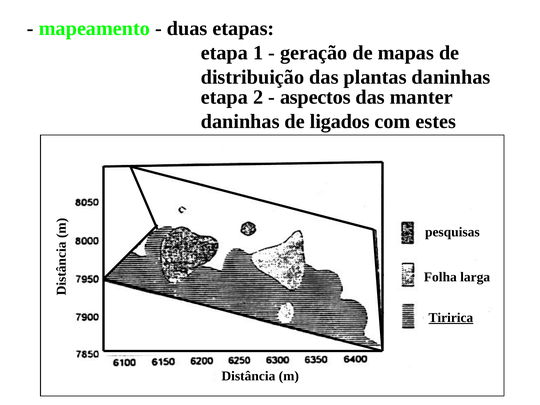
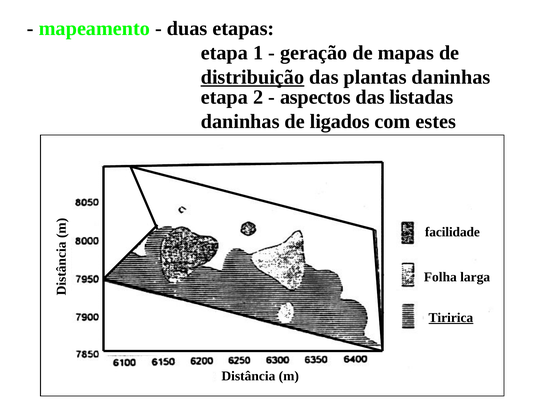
distribuição underline: none -> present
manter: manter -> listadas
pesquisas: pesquisas -> facilidade
